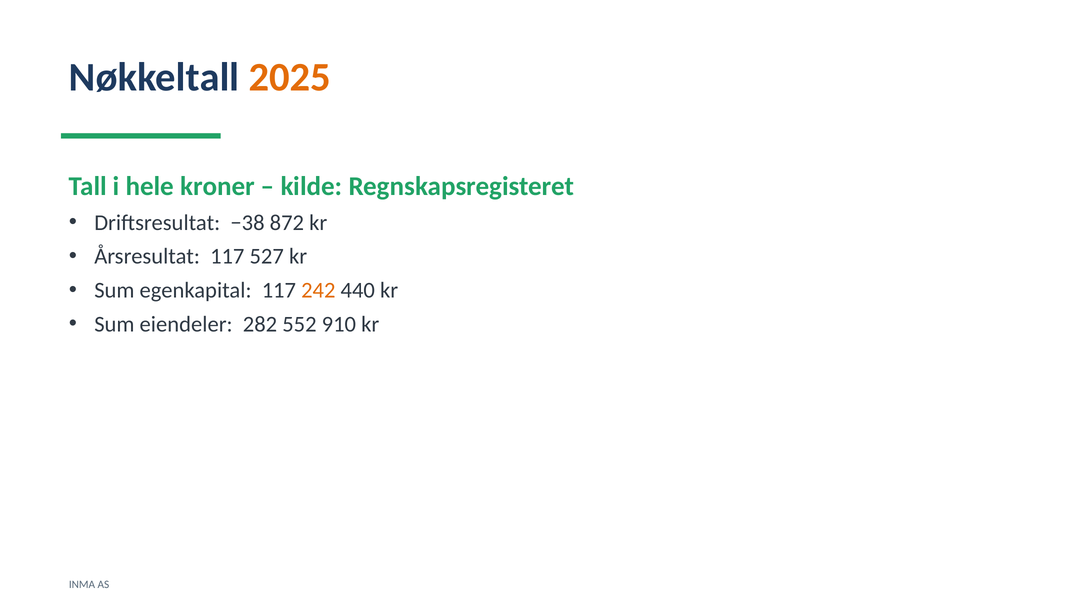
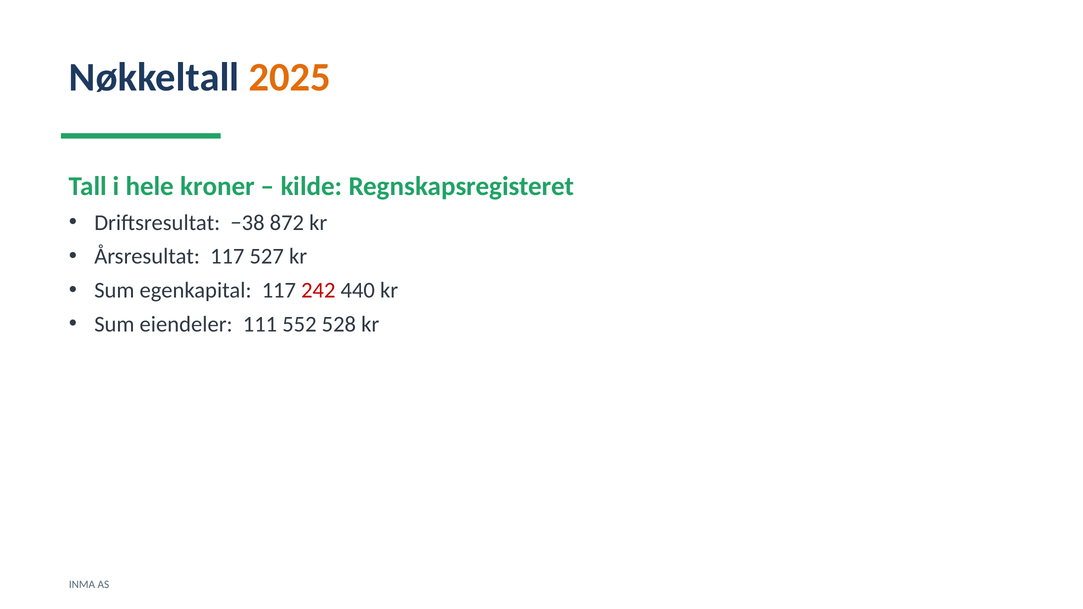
242 colour: orange -> red
282: 282 -> 111
910: 910 -> 528
